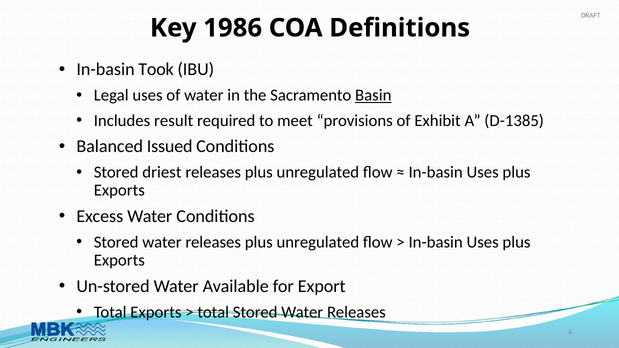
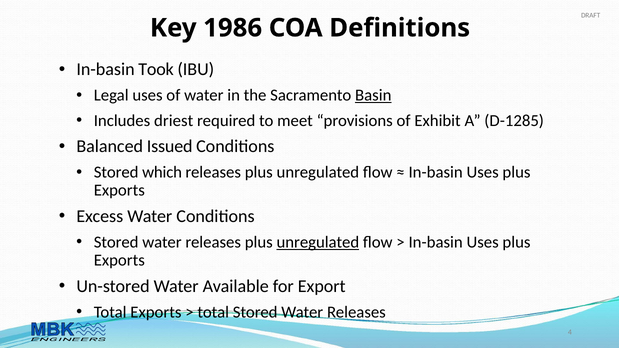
result: result -> driest
D-1385: D-1385 -> D-1285
driest: driest -> which
unregulated at (318, 242) underline: none -> present
